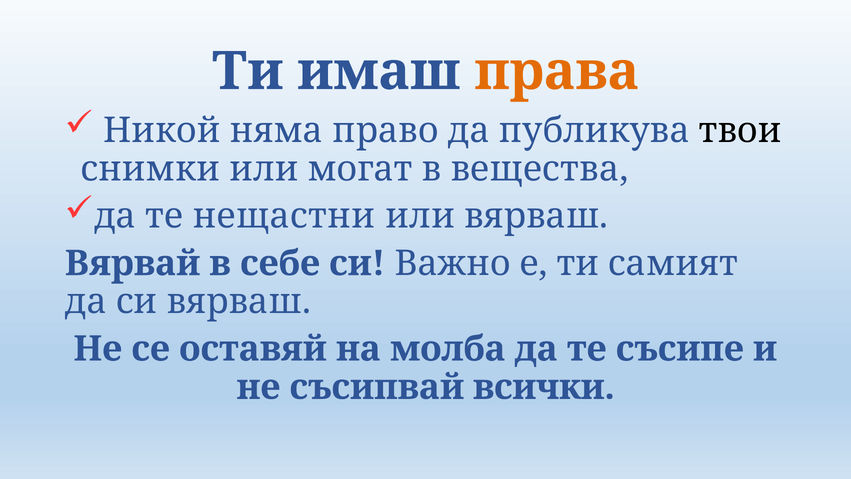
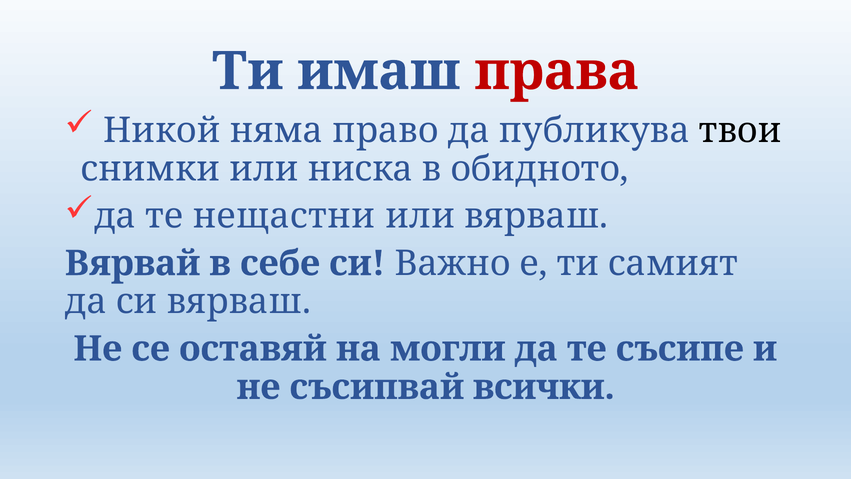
права colour: orange -> red
могат: могат -> ниска
вещества: вещества -> обидното
молба: молба -> могли
